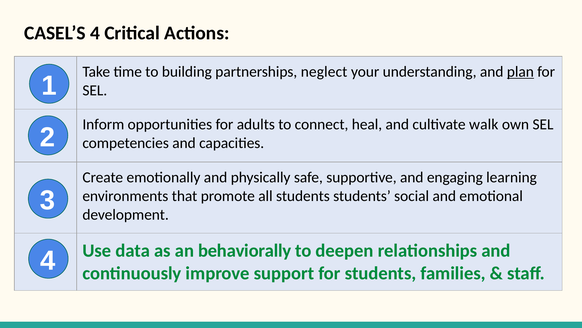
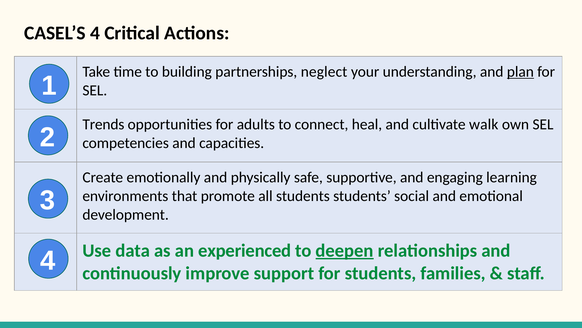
Inform: Inform -> Trends
behaviorally: behaviorally -> experienced
deepen underline: none -> present
